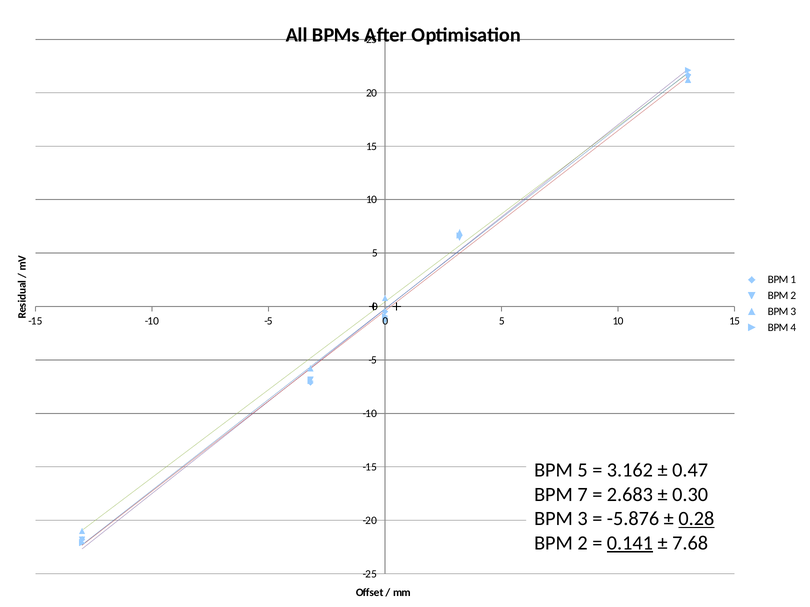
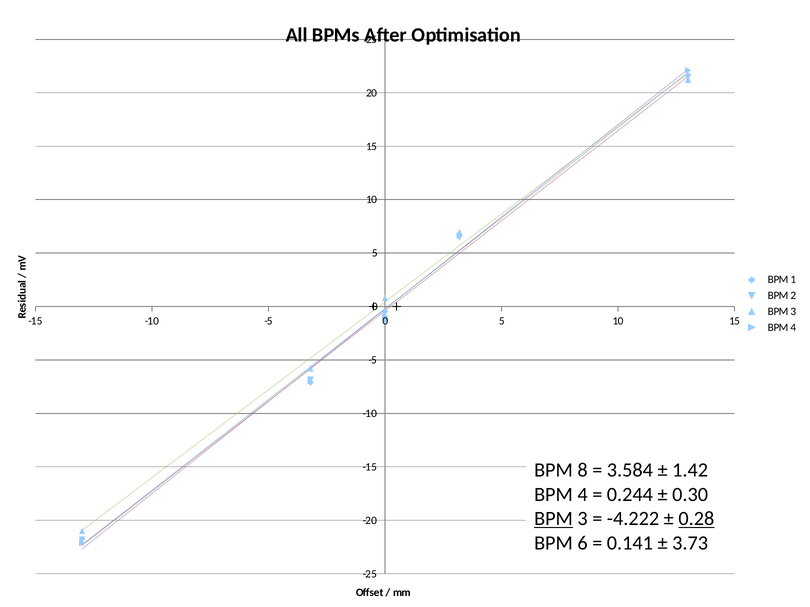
BPM 5: 5 -> 8
3.162: 3.162 -> 3.584
0.47: 0.47 -> 1.42
7 at (583, 495): 7 -> 4
2.683: 2.683 -> 0.244
BPM at (554, 519) underline: none -> present
-5.876: -5.876 -> -4.222
2 at (583, 544): 2 -> 6
0.141 underline: present -> none
7.68: 7.68 -> 3.73
